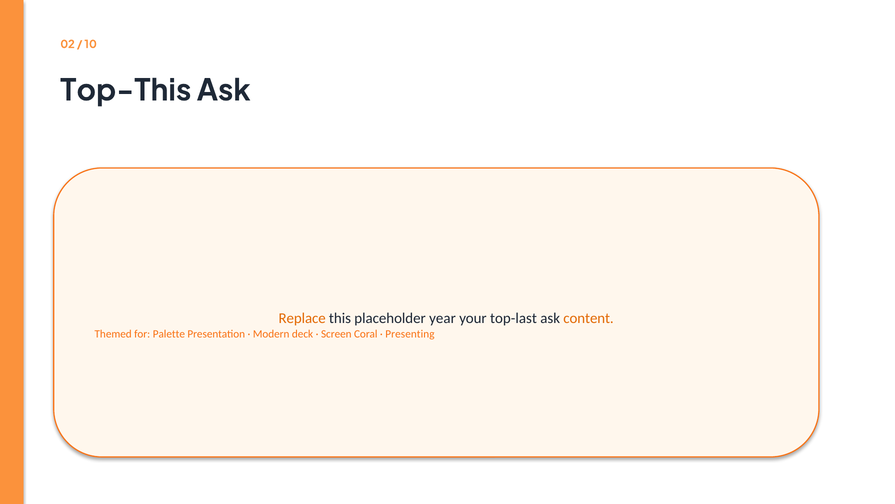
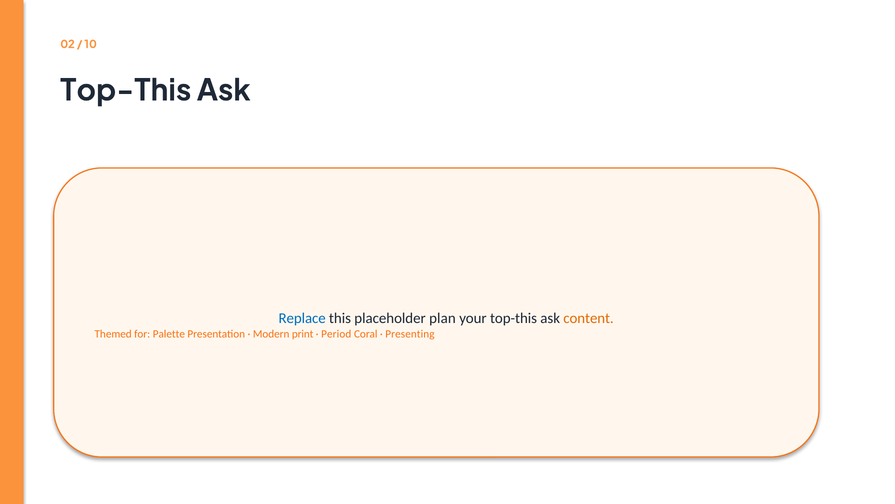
Replace colour: orange -> blue
year: year -> plan
your top-last: top-last -> top-this
deck: deck -> print
Screen: Screen -> Period
